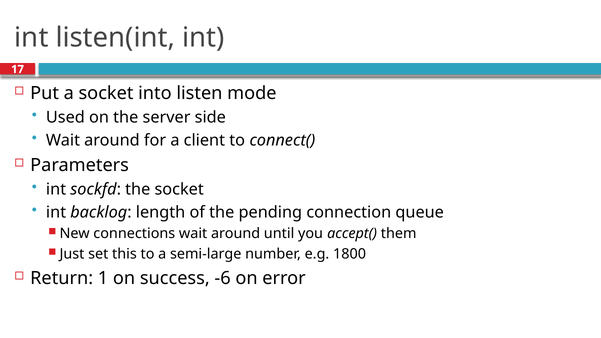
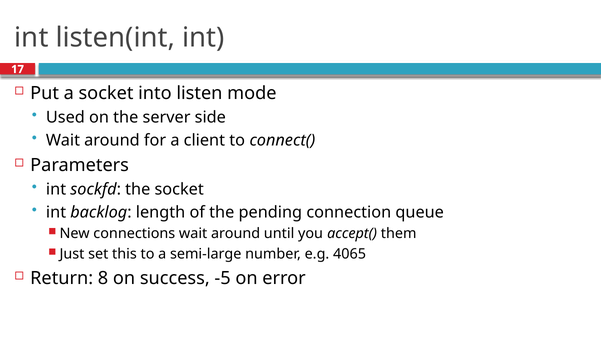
1800: 1800 -> 4065
1: 1 -> 8
-6: -6 -> -5
